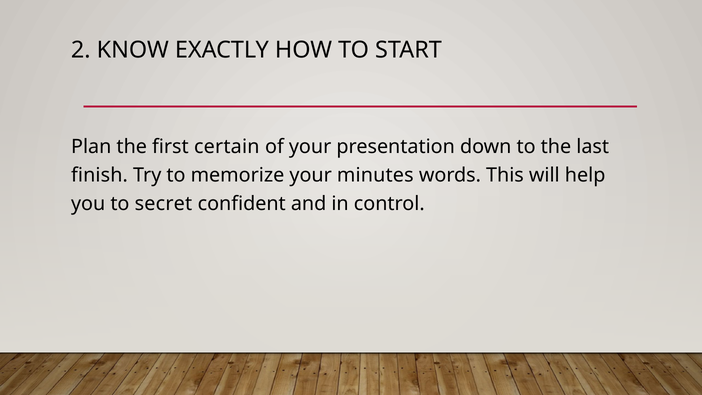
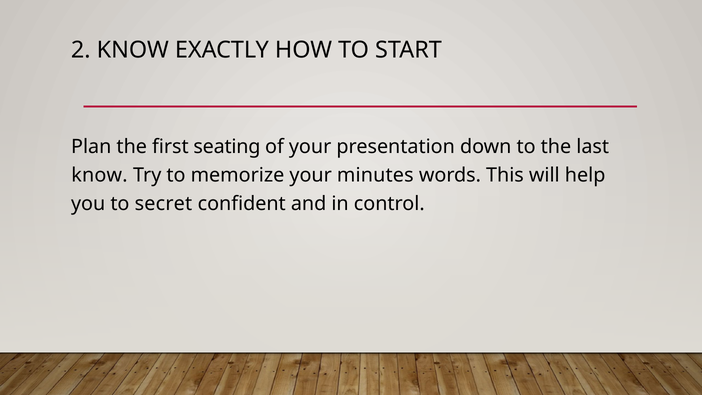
certain: certain -> seating
finish at (99, 175): finish -> know
